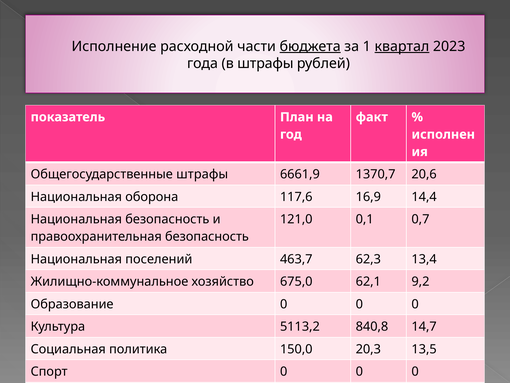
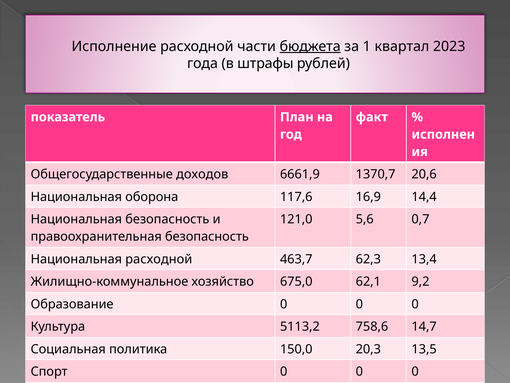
квартал underline: present -> none
Общегосударственные штрафы: штрафы -> доходов
0,1: 0,1 -> 5,6
Национальная поселений: поселений -> расходной
840,8: 840,8 -> 758,6
